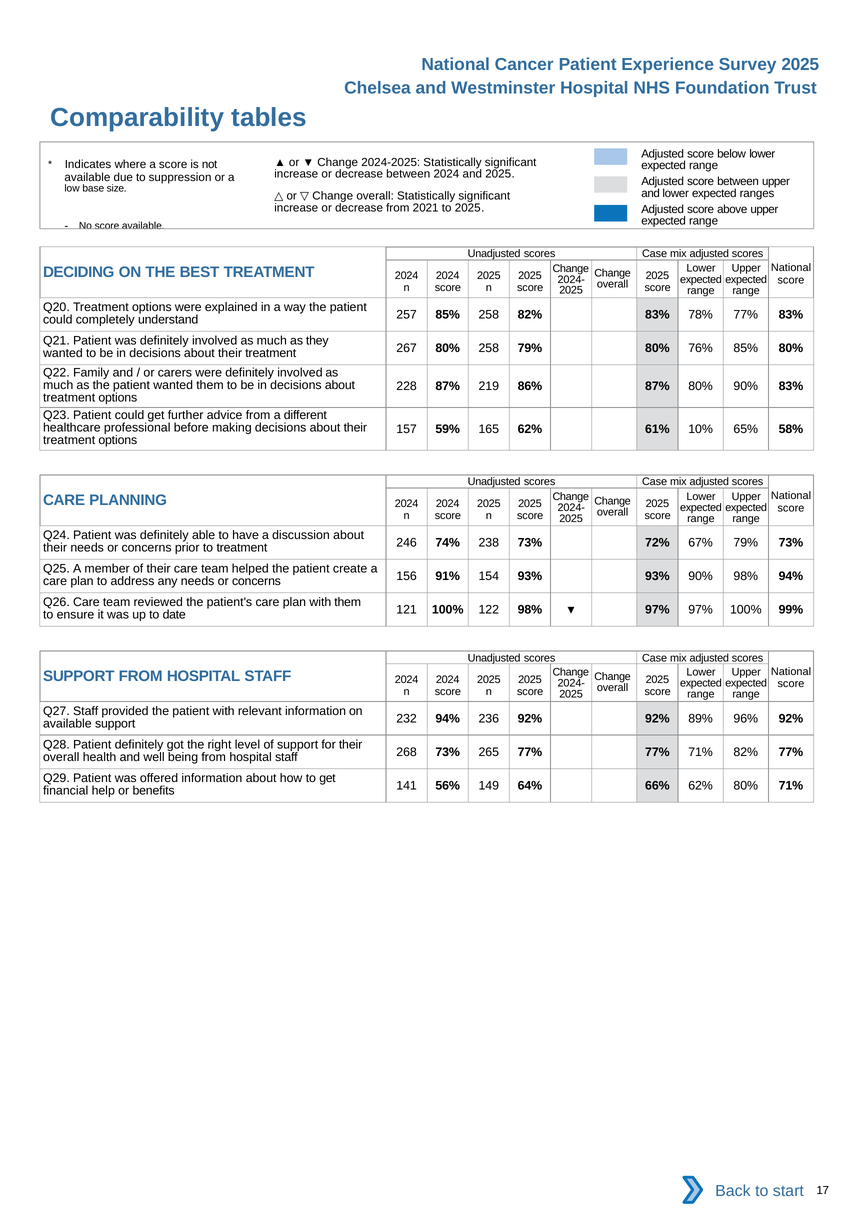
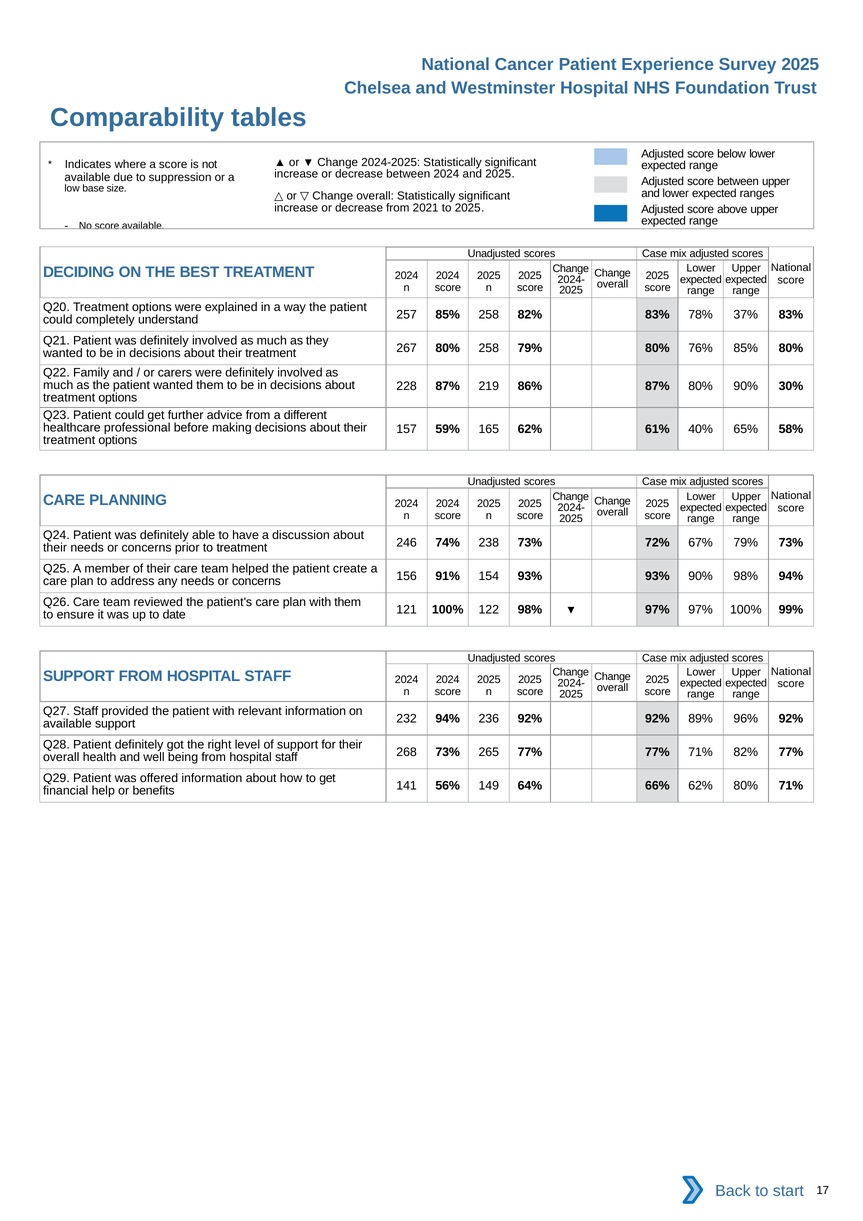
78% 77%: 77% -> 37%
90% 83%: 83% -> 30%
10%: 10% -> 40%
